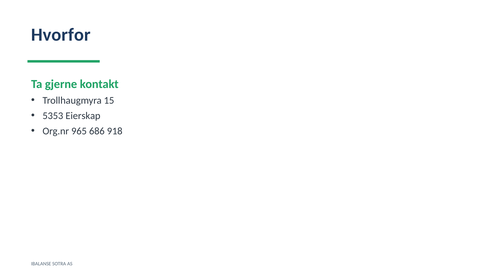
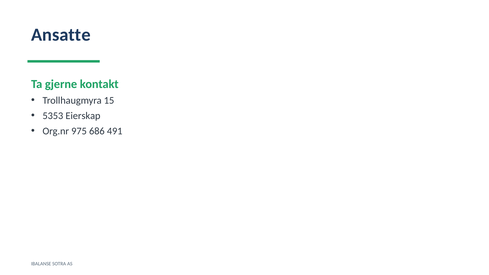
Hvorfor: Hvorfor -> Ansatte
965: 965 -> 975
918: 918 -> 491
